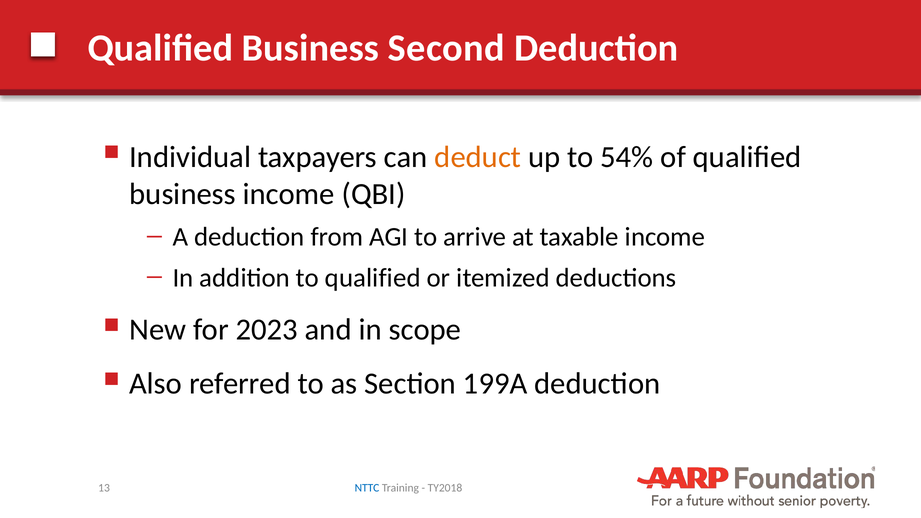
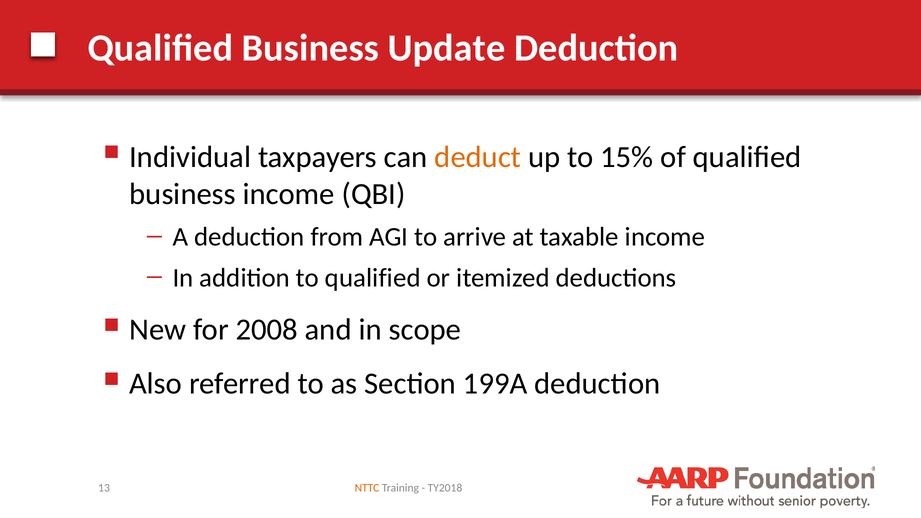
Second: Second -> Update
54%: 54% -> 15%
2023: 2023 -> 2008
NTTC colour: blue -> orange
